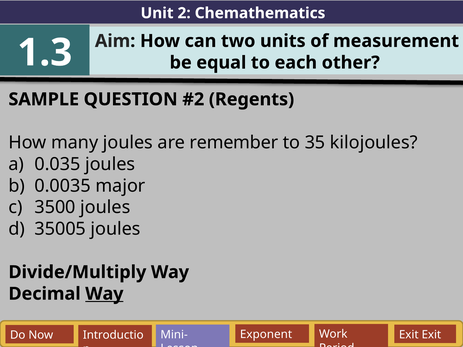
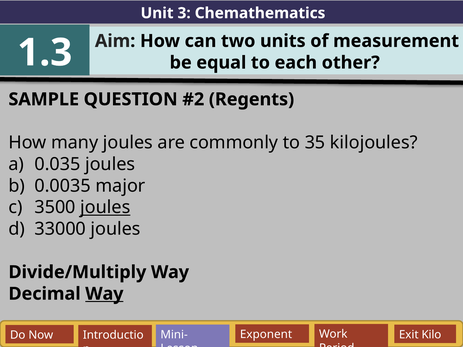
2: 2 -> 3
remember: remember -> commonly
joules at (105, 207) underline: none -> present
35005: 35005 -> 33000
Exit Exit: Exit -> Kilo
